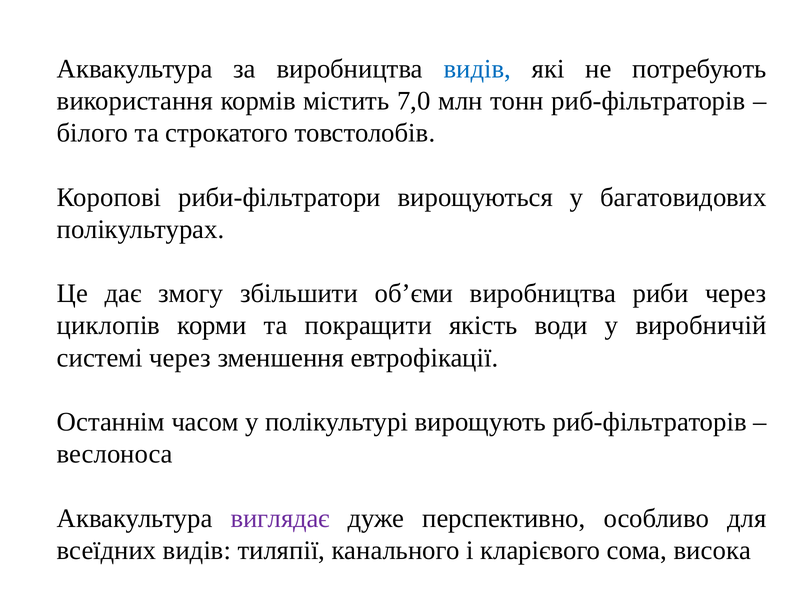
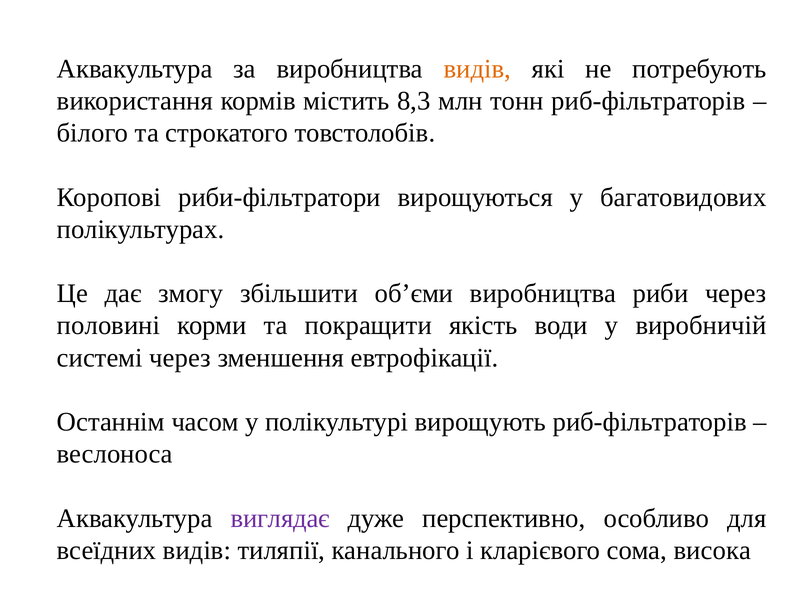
видів at (477, 69) colour: blue -> orange
7,0: 7,0 -> 8,3
циклопів: циклопів -> половині
